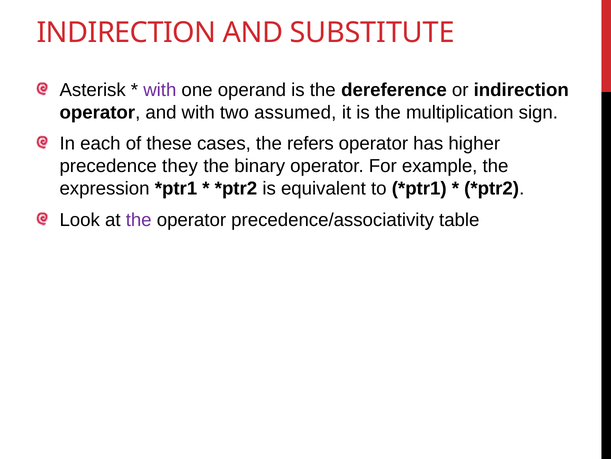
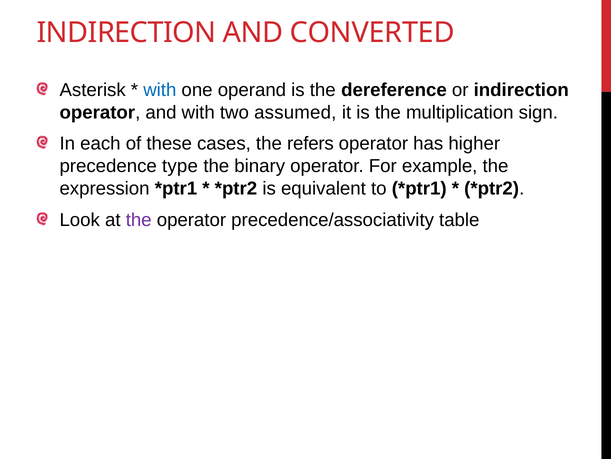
SUBSTITUTE: SUBSTITUTE -> CONVERTED
with at (160, 90) colour: purple -> blue
they: they -> type
